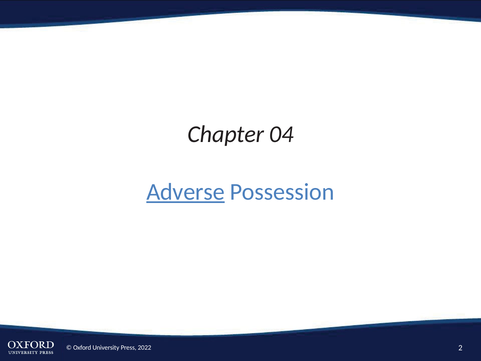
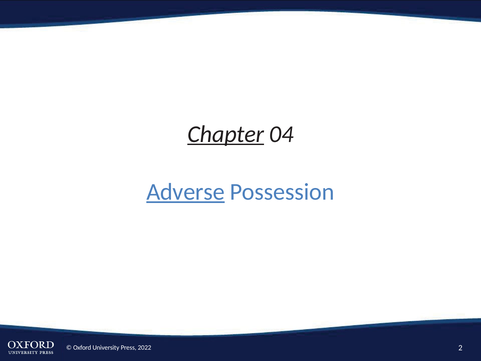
Chapter underline: none -> present
